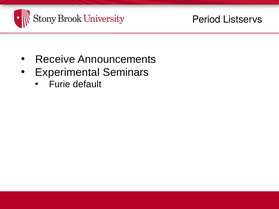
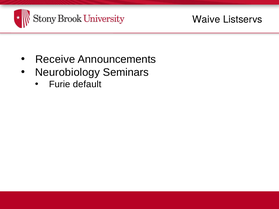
Period: Period -> Waive
Experimental: Experimental -> Neurobiology
